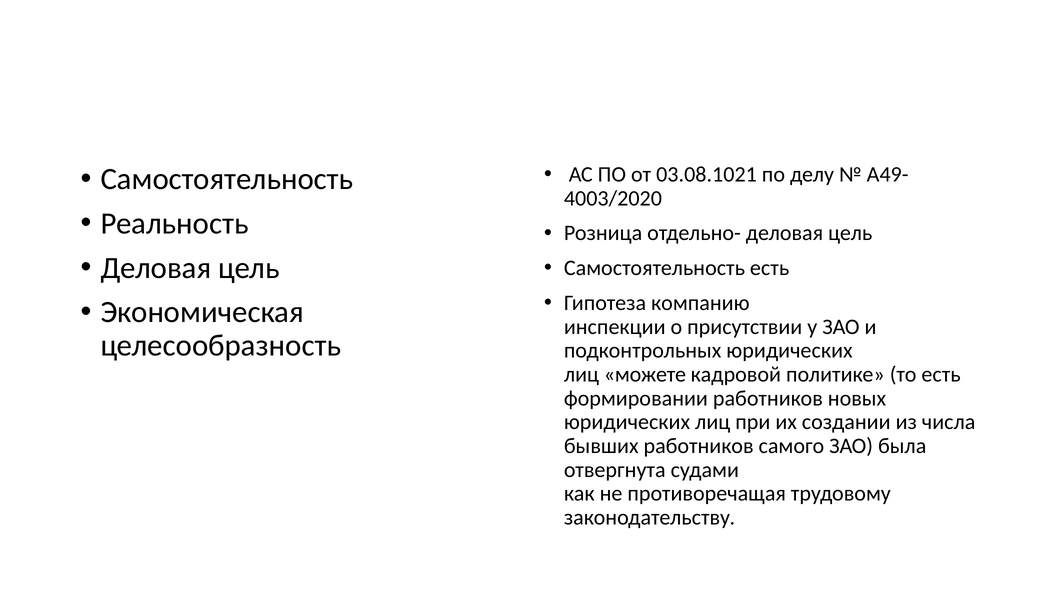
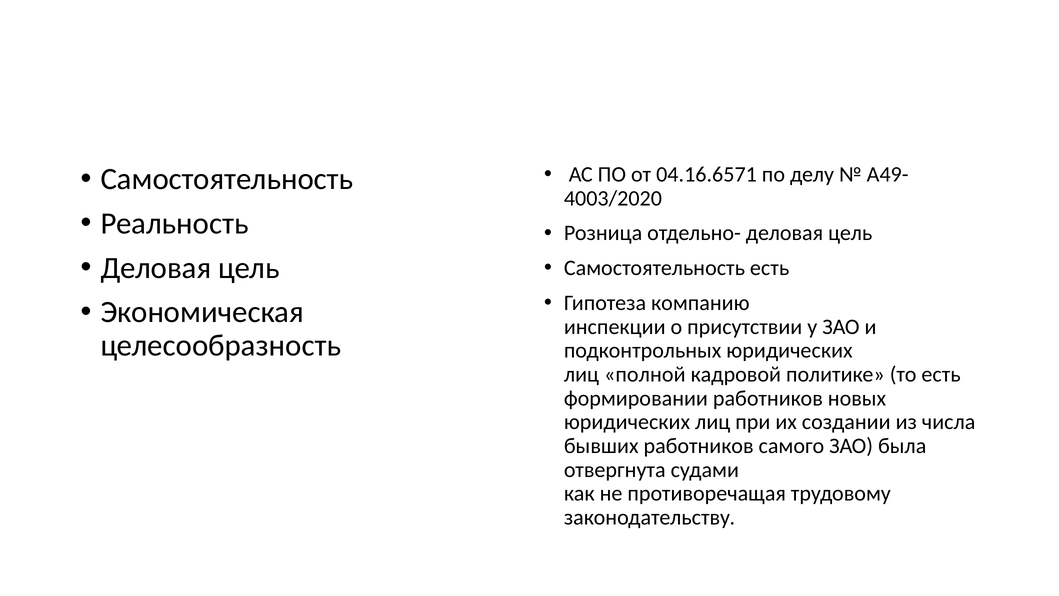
03.08.1021: 03.08.1021 -> 04.16.6571
можете: можете -> полной
